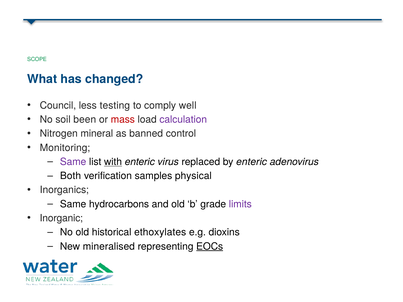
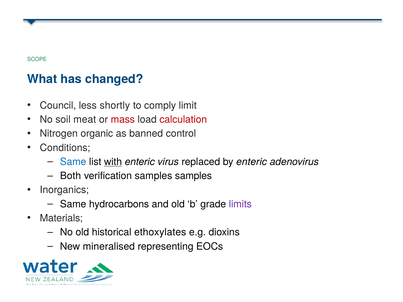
testing: testing -> shortly
well: well -> limit
been: been -> meat
calculation colour: purple -> red
mineral: mineral -> organic
Monitoring: Monitoring -> Conditions
Same at (73, 162) colour: purple -> blue
samples physical: physical -> samples
Inorganic: Inorganic -> Materials
EOCs underline: present -> none
